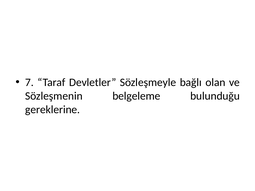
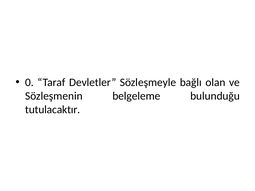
7: 7 -> 0
gereklerine: gereklerine -> tutulacaktır
